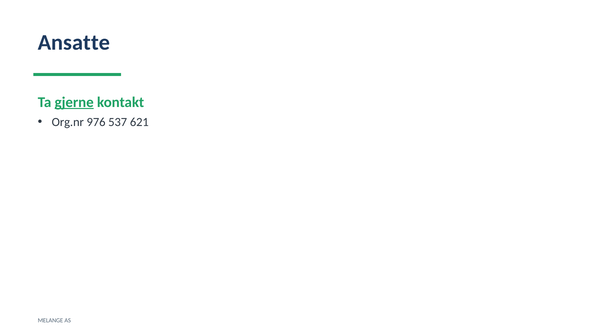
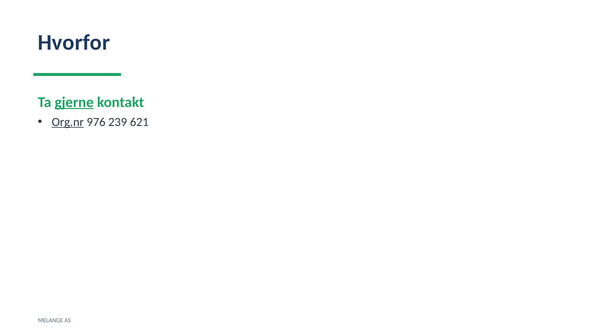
Ansatte: Ansatte -> Hvorfor
Org.nr underline: none -> present
537: 537 -> 239
